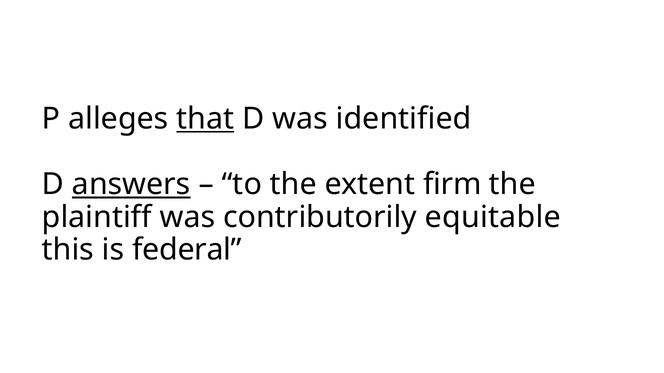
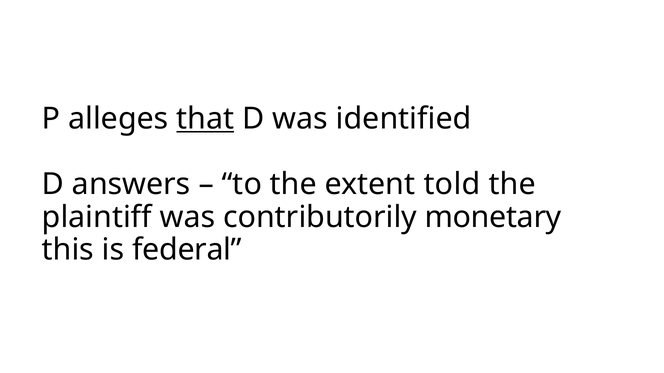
answers underline: present -> none
firm: firm -> told
equitable: equitable -> monetary
